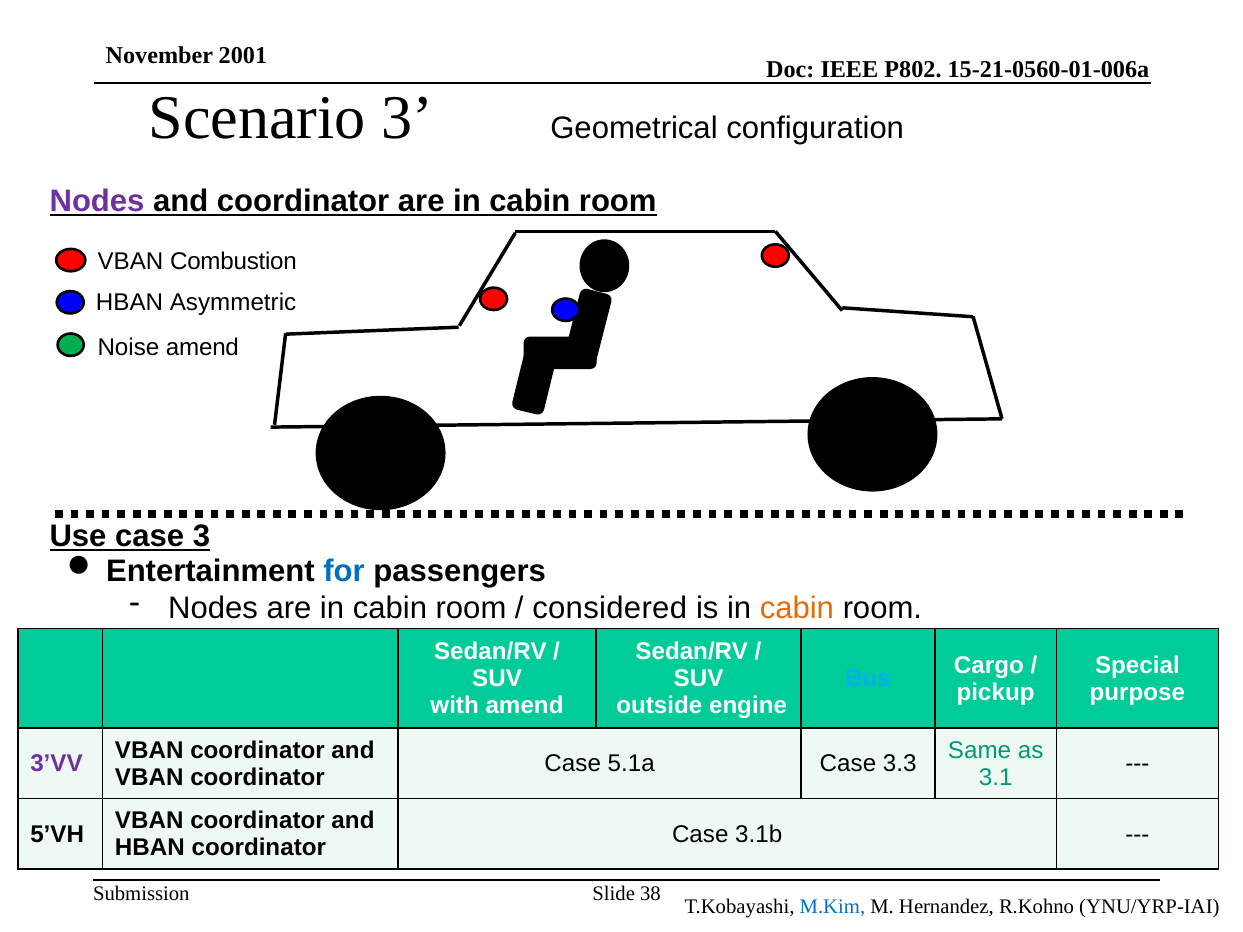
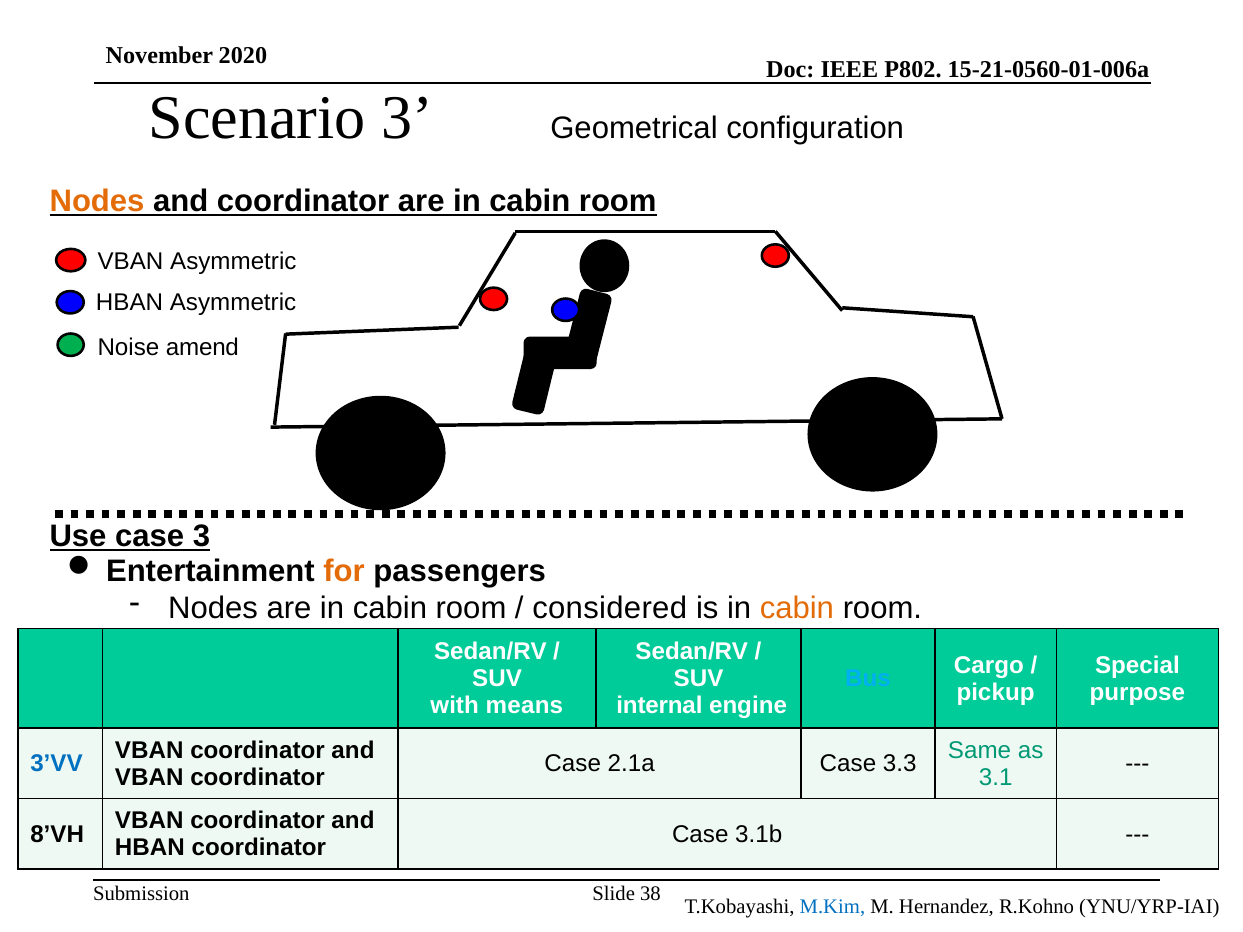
2001: 2001 -> 2020
Nodes at (97, 202) colour: purple -> orange
VBAN Combustion: Combustion -> Asymmetric
for colour: blue -> orange
with amend: amend -> means
outside: outside -> internal
3’VV colour: purple -> blue
5.1a: 5.1a -> 2.1a
5’VH: 5’VH -> 8’VH
